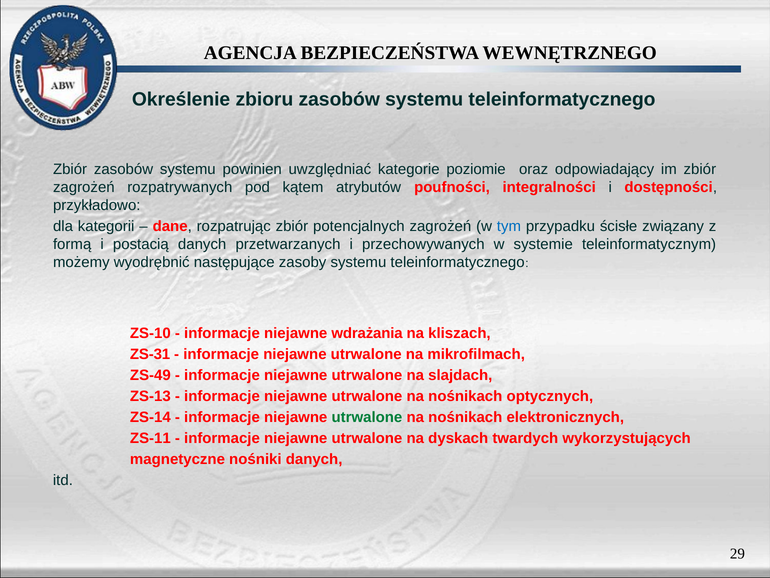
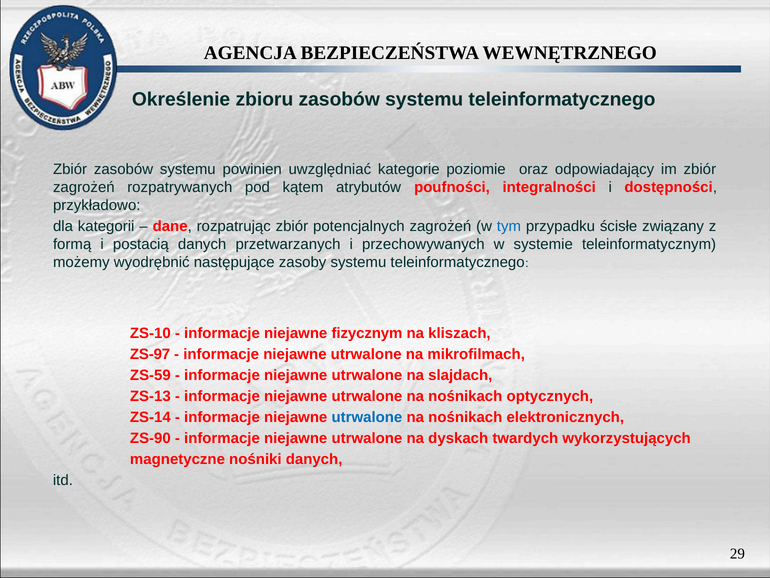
wdrażania: wdrażania -> fizycznym
ZS-31: ZS-31 -> ZS-97
ZS-49: ZS-49 -> ZS-59
utrwalone at (367, 417) colour: green -> blue
ZS-11: ZS-11 -> ZS-90
